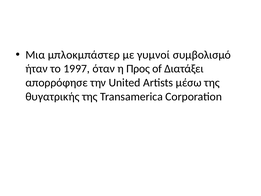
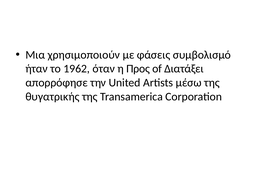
μπλοκμπάστερ: μπλοκμπάστερ -> χρησιμοποιούν
γυμνοί: γυμνοί -> φάσεις
1997: 1997 -> 1962
